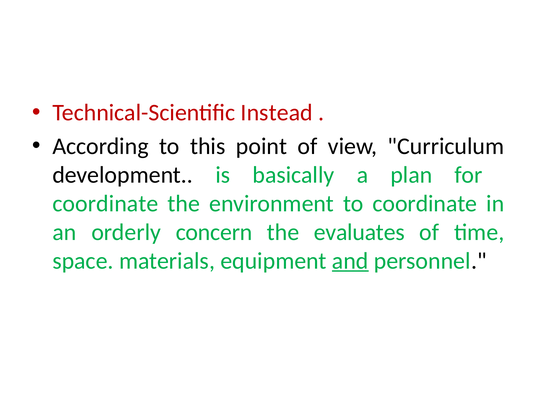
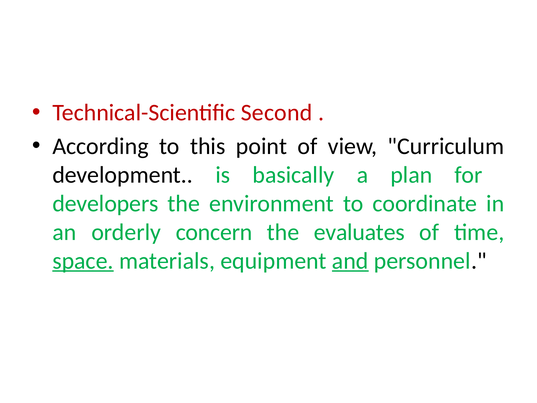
Instead: Instead -> Second
coordinate at (105, 203): coordinate -> developers
space underline: none -> present
